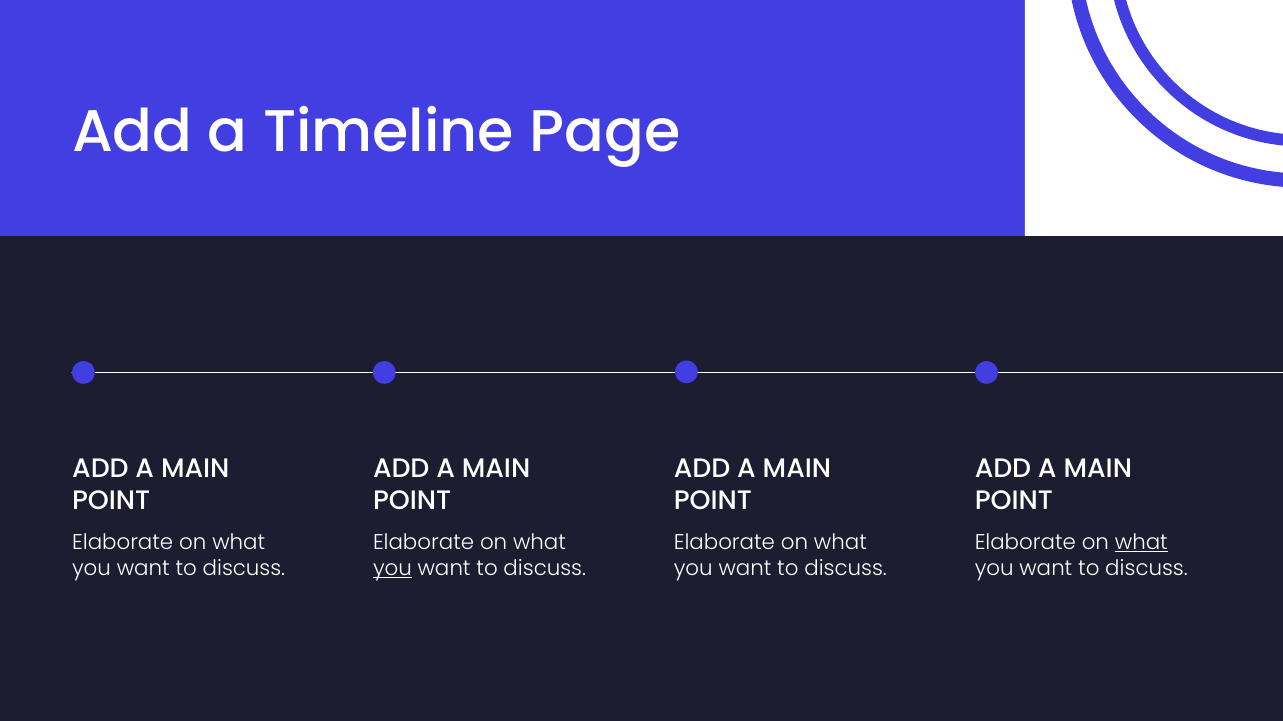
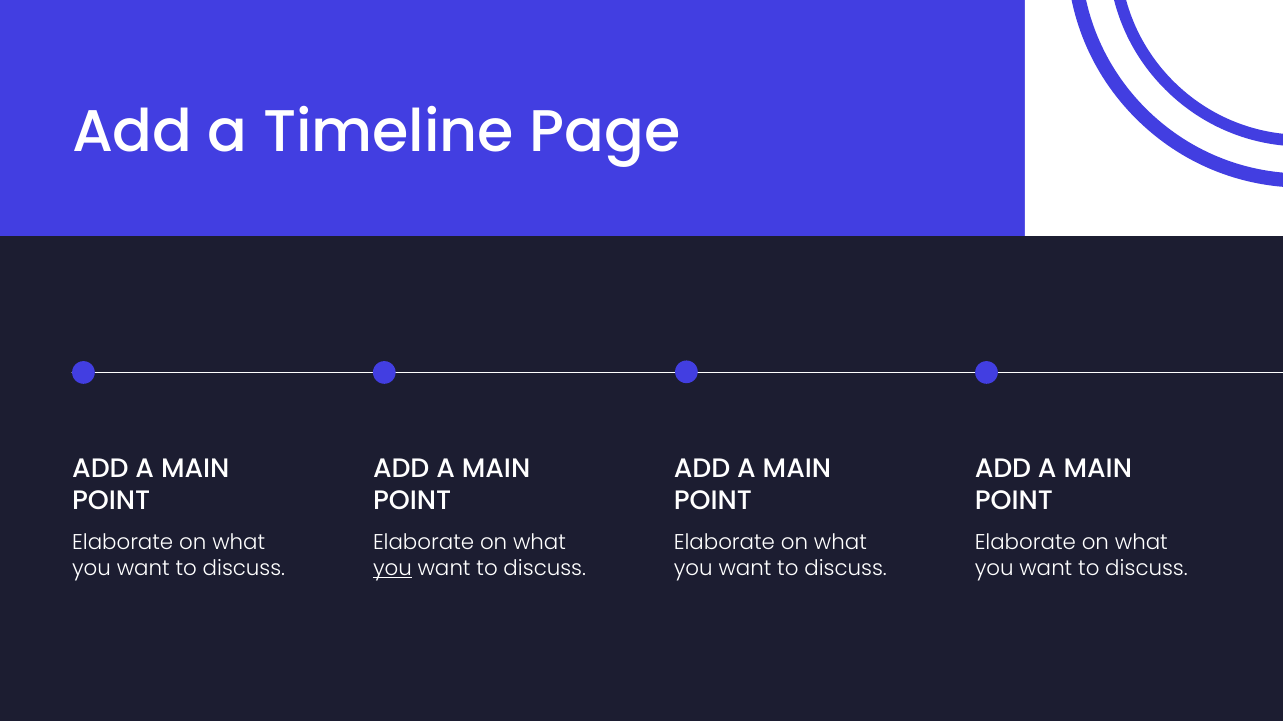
what at (1141, 543) underline: present -> none
